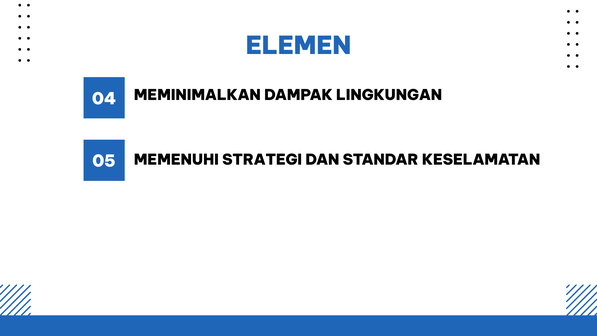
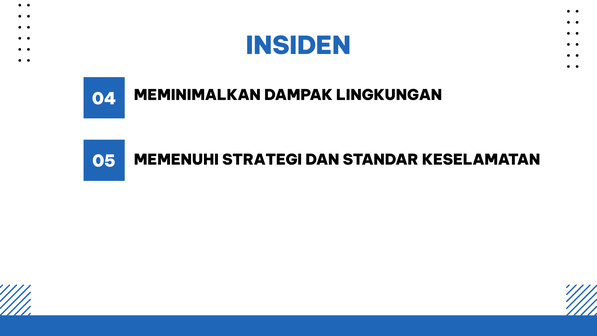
ELEMEN: ELEMEN -> INSIDEN
